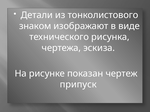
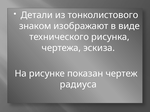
припуск: припуск -> радиуса
